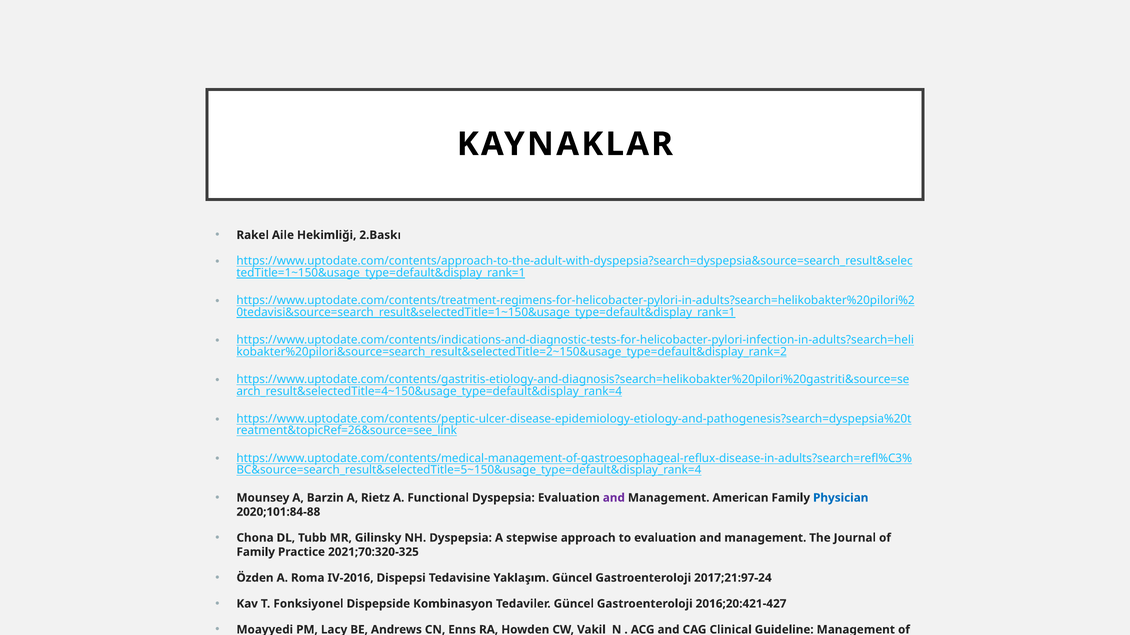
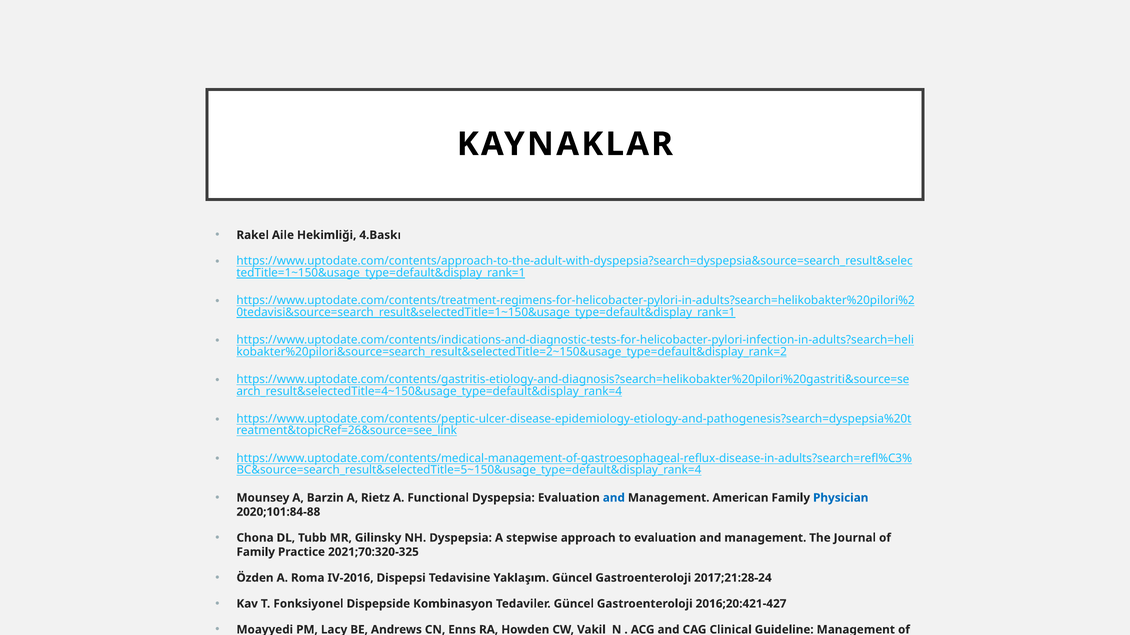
2.Baskı: 2.Baskı -> 4.Baskı
and at (614, 498) colour: purple -> blue
2017;21:97-24: 2017;21:97-24 -> 2017;21:28-24
